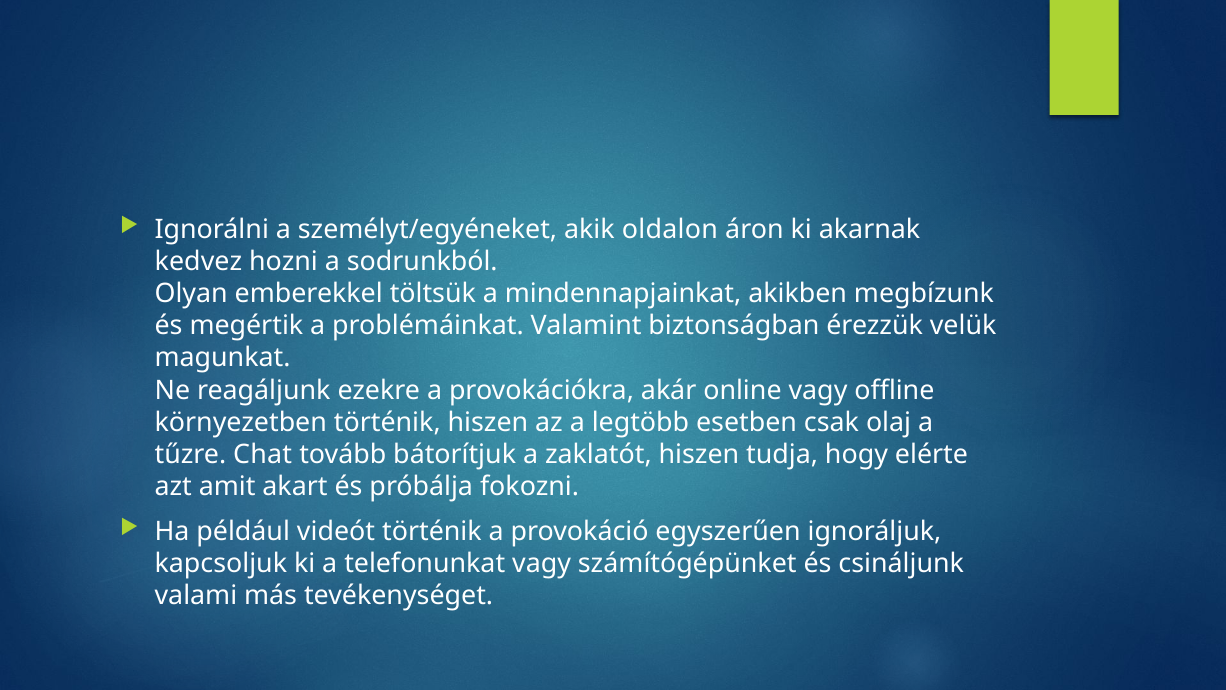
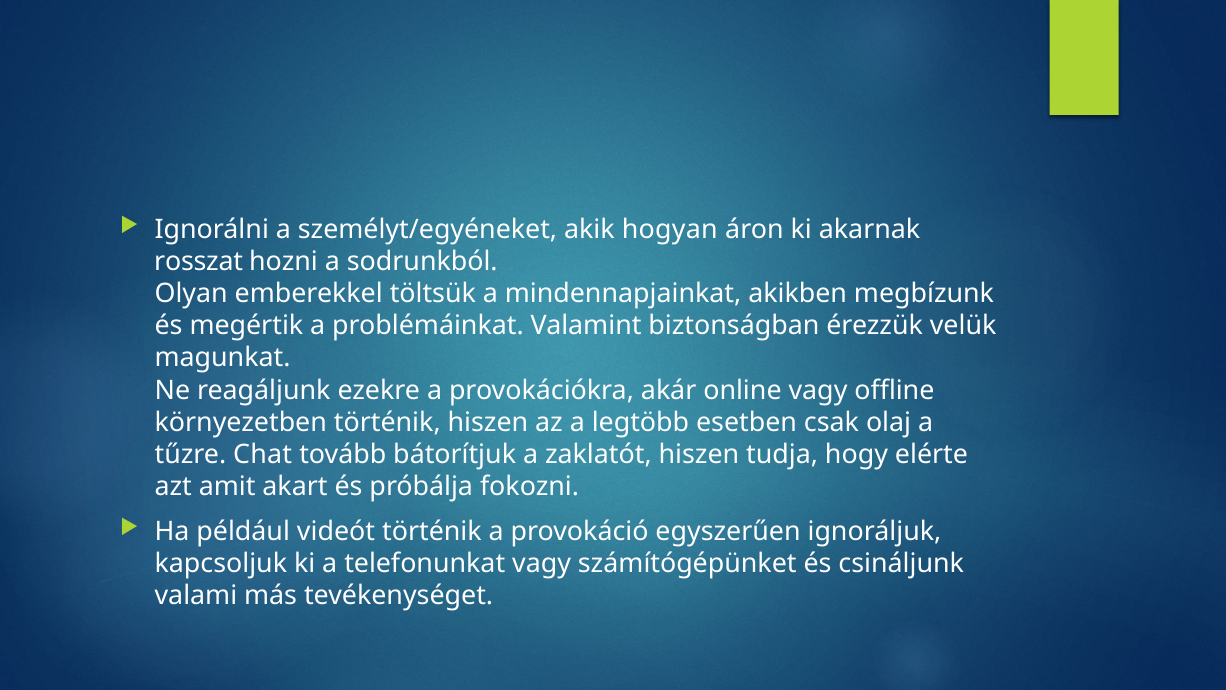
oldalon: oldalon -> hogyan
kedvez: kedvez -> rosszat
